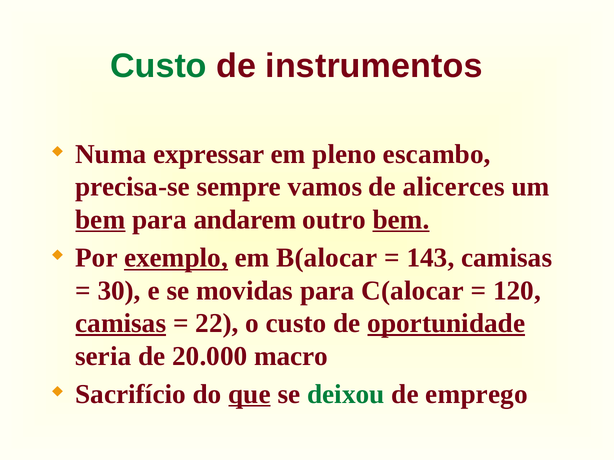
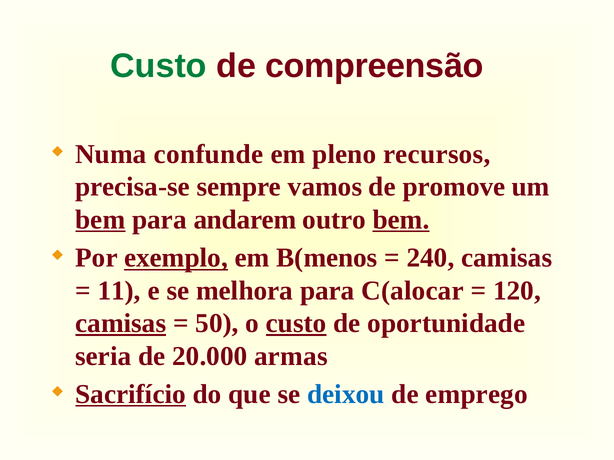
instrumentos: instrumentos -> compreensão
expressar: expressar -> confunde
escambo: escambo -> recursos
alicerces: alicerces -> promove
B(alocar: B(alocar -> B(menos
143: 143 -> 240
30: 30 -> 11
movidas: movidas -> melhora
22: 22 -> 50
custo at (296, 324) underline: none -> present
oportunidade underline: present -> none
macro: macro -> armas
Sacrifício underline: none -> present
que underline: present -> none
deixou colour: green -> blue
